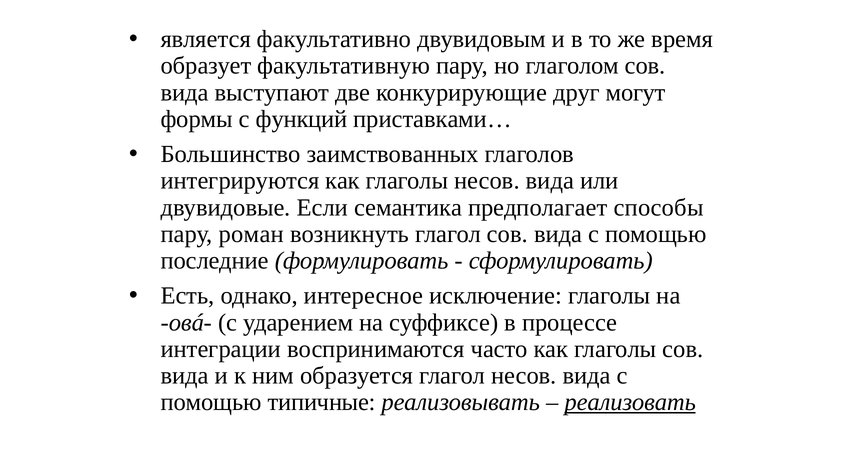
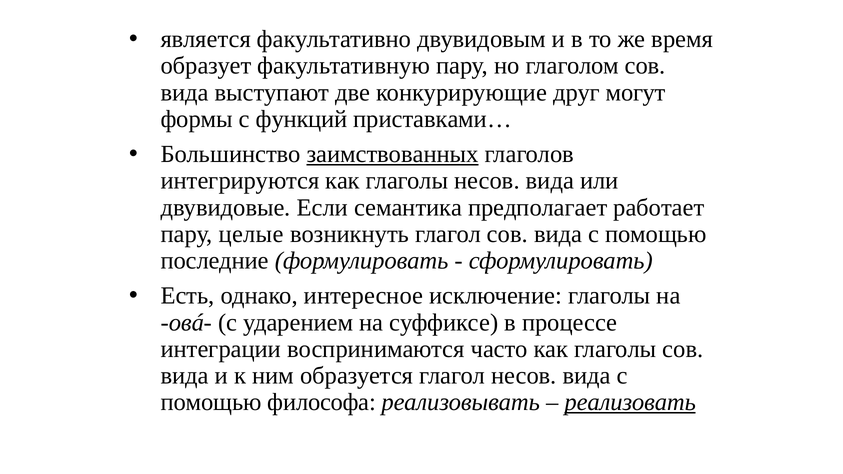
заимствованных underline: none -> present
способы: способы -> работает
роман: роман -> целые
типичные: типичные -> философа
